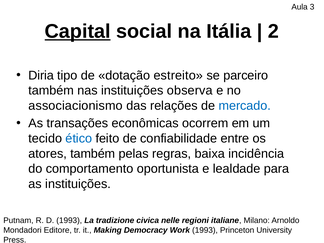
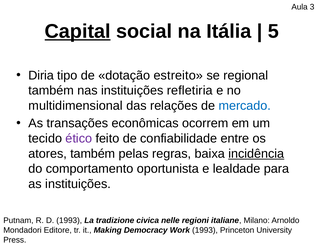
2: 2 -> 5
parceiro: parceiro -> regional
observa: observa -> refletiria
associacionismo: associacionismo -> multidimensional
ético colour: blue -> purple
incidência underline: none -> present
